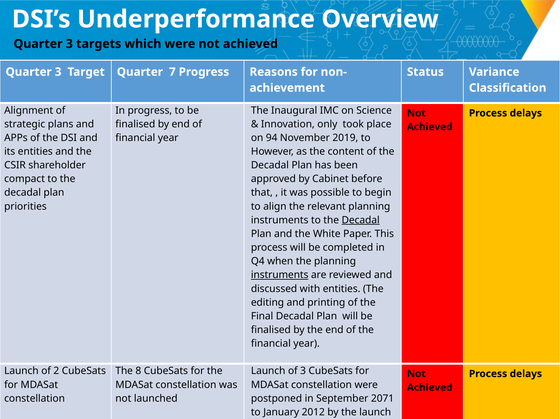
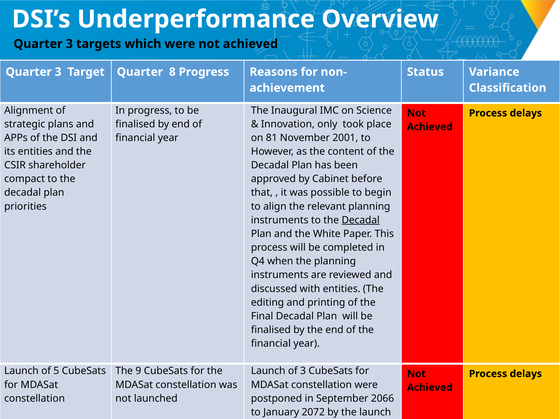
7: 7 -> 8
94: 94 -> 81
2019: 2019 -> 2001
instruments at (280, 275) underline: present -> none
2: 2 -> 5
8: 8 -> 9
2071: 2071 -> 2066
2012: 2012 -> 2072
